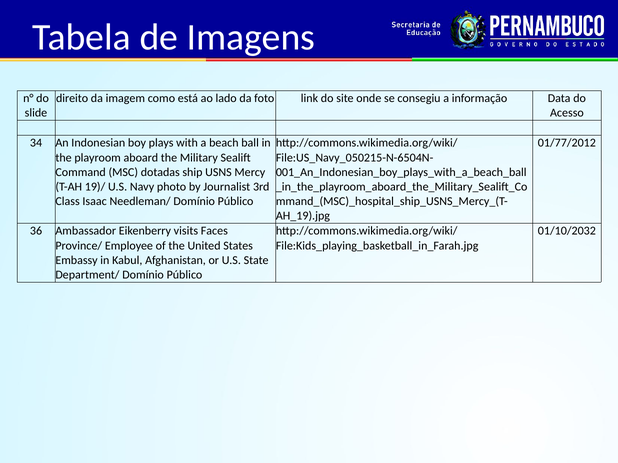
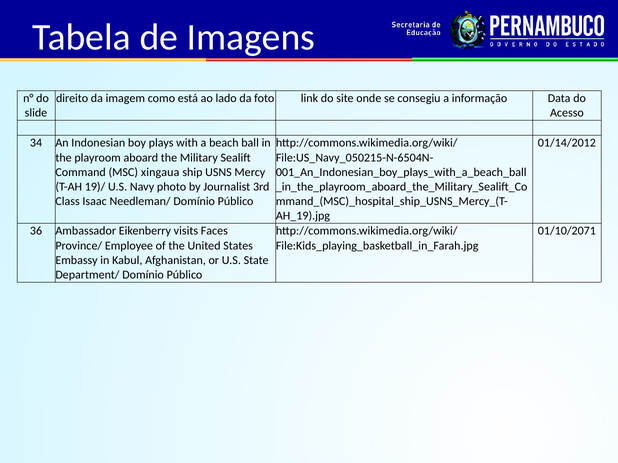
01/77/2012: 01/77/2012 -> 01/14/2012
dotadas: dotadas -> xingaua
01/10/2032: 01/10/2032 -> 01/10/2071
